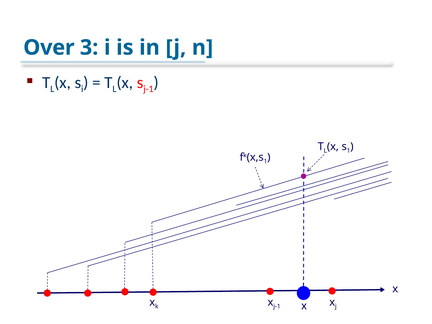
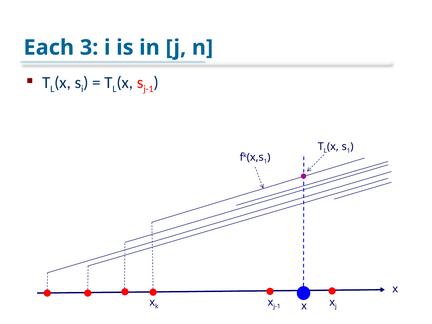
Over: Over -> Each
